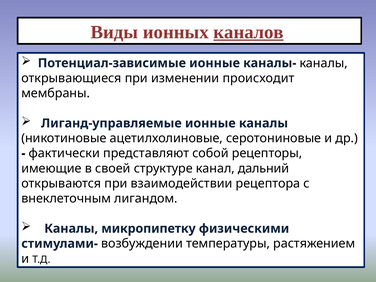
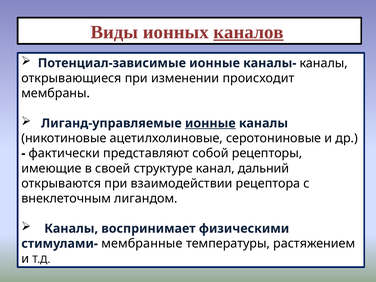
ионные at (210, 123) underline: none -> present
микропипетку: микропипетку -> воспринимает
возбуждении: возбуждении -> мембранные
